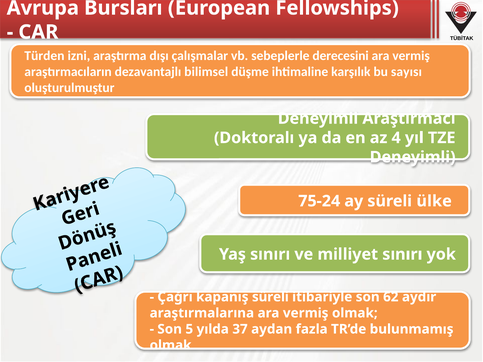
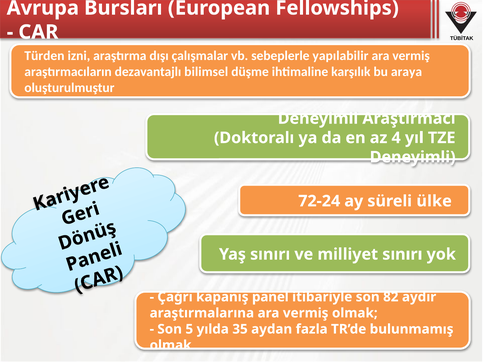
derecesini: derecesini -> yapılabilir
sayısı: sayısı -> araya
75-24: 75-24 -> 72-24
süreli at (270, 297): süreli -> panel
62: 62 -> 82
37: 37 -> 35
